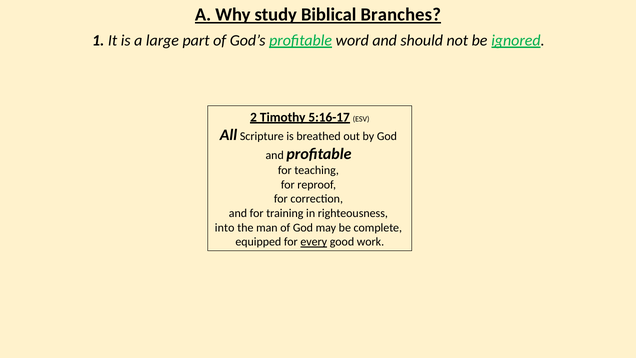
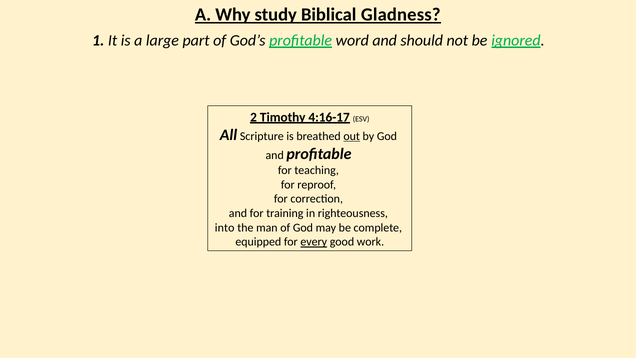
Branches: Branches -> Gladness
5:16-17: 5:16-17 -> 4:16-17
out underline: none -> present
